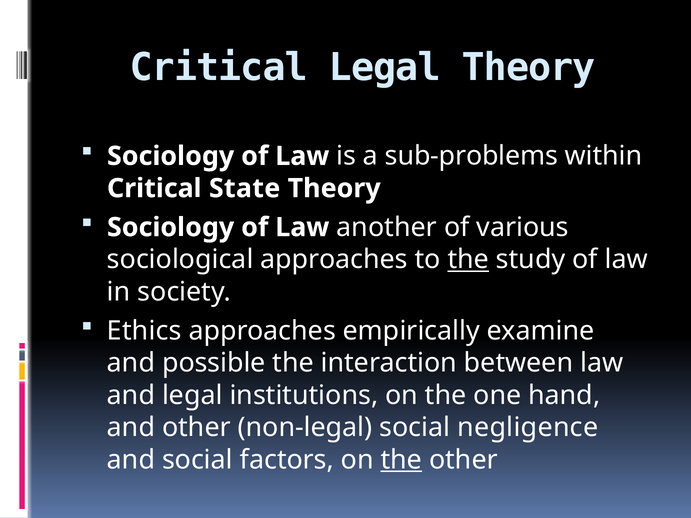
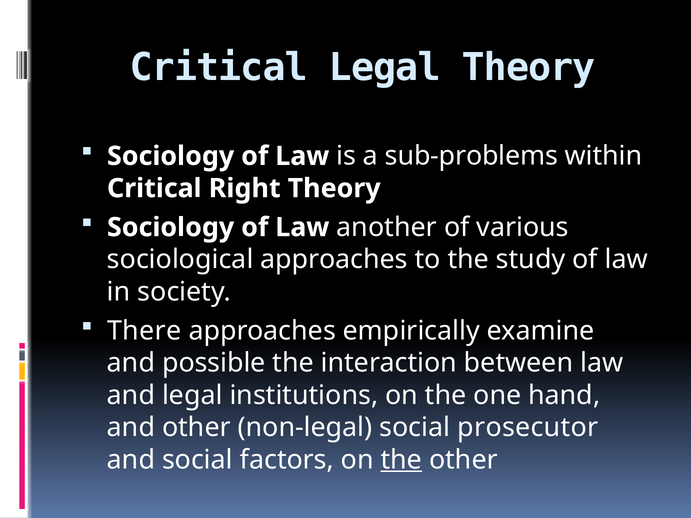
State: State -> Right
the at (468, 260) underline: present -> none
Ethics: Ethics -> There
negligence: negligence -> prosecutor
